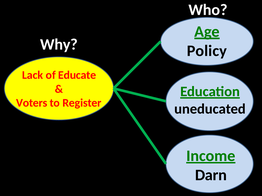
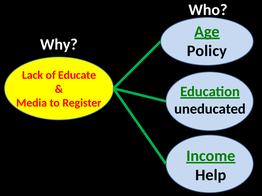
Voters: Voters -> Media
Darn: Darn -> Help
